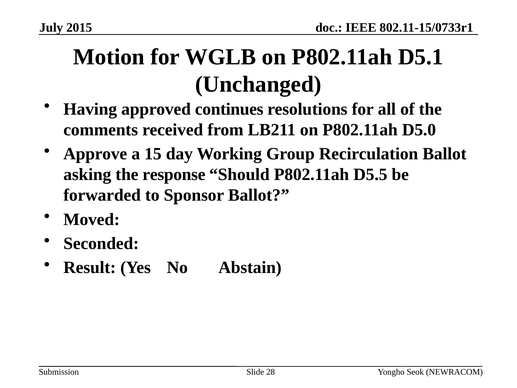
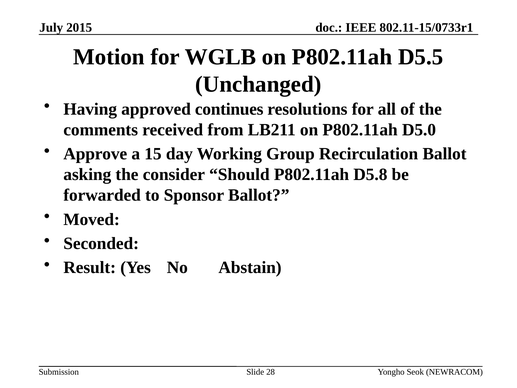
D5.1: D5.1 -> D5.5
response: response -> consider
D5.5: D5.5 -> D5.8
